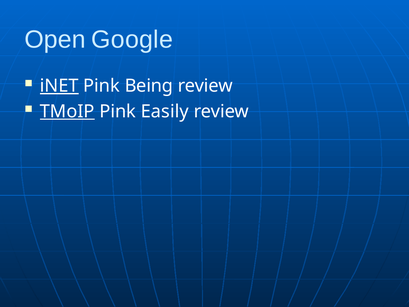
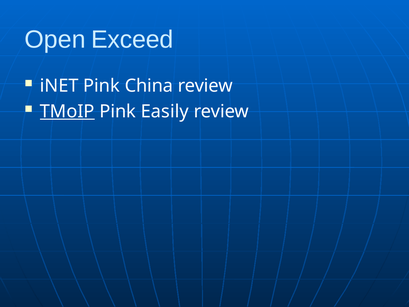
Google: Google -> Exceed
iNET underline: present -> none
Being: Being -> China
